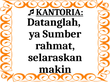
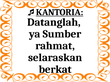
makin: makin -> berkat
